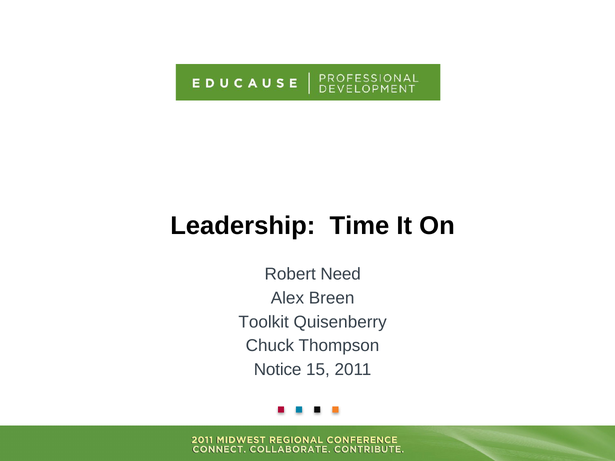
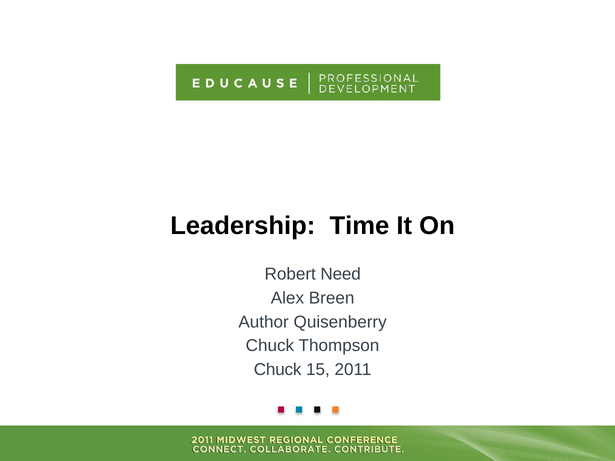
Toolkit: Toolkit -> Author
Notice at (278, 370): Notice -> Chuck
